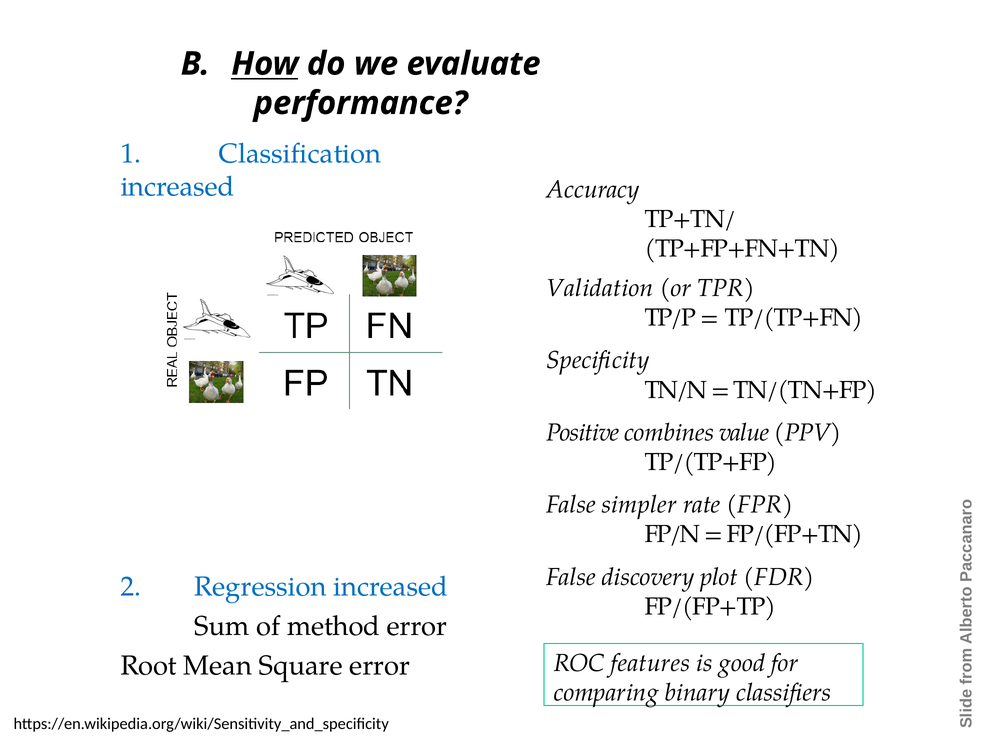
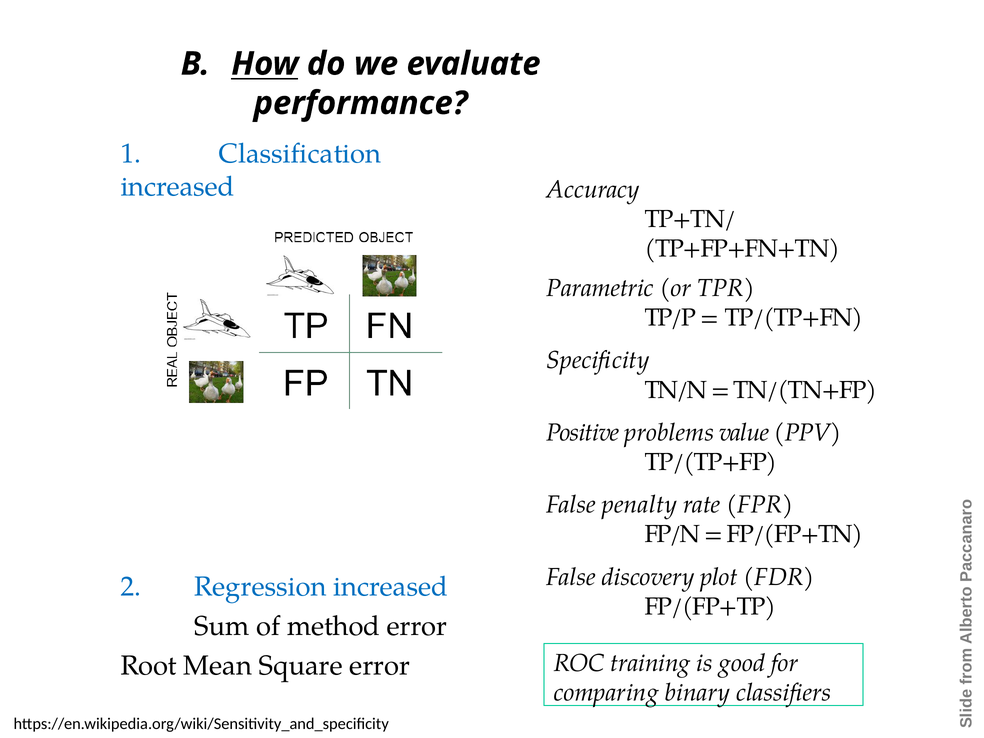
Validation: Validation -> Parametric
combines: combines -> problems
simpler: simpler -> penalty
features: features -> training
